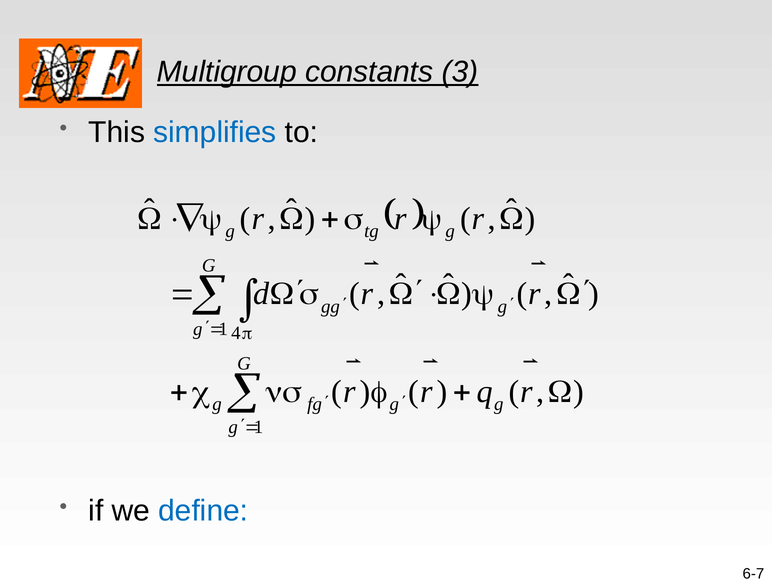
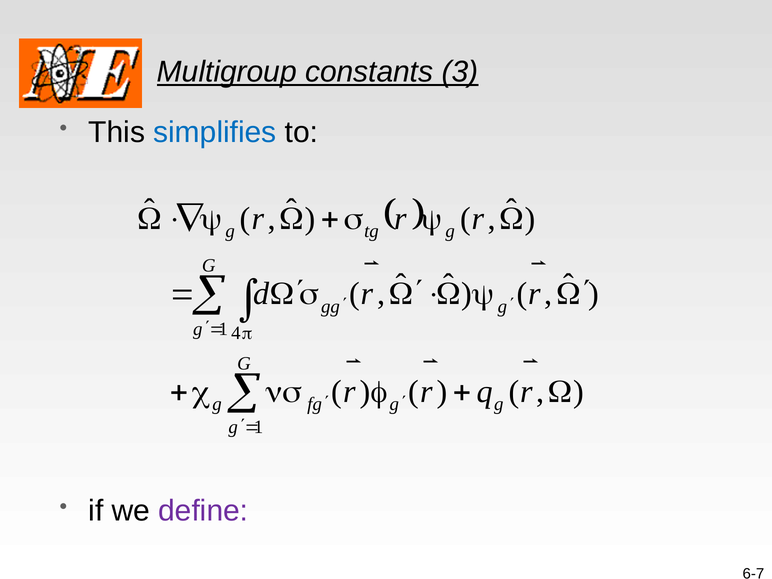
define colour: blue -> purple
